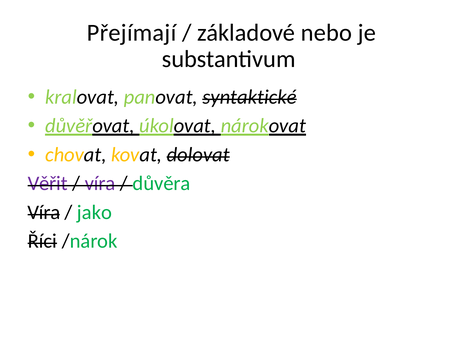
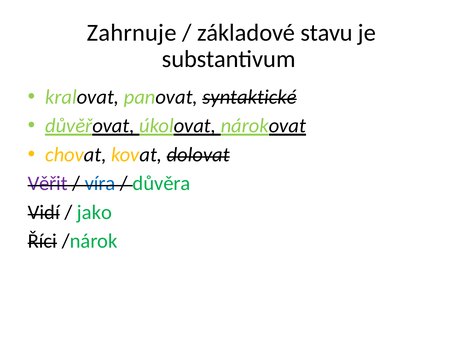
Přejímají: Přejímají -> Zahrnuje
nebo: nebo -> stavu
víra at (100, 184) colour: purple -> blue
Víra at (44, 212): Víra -> Vidí
